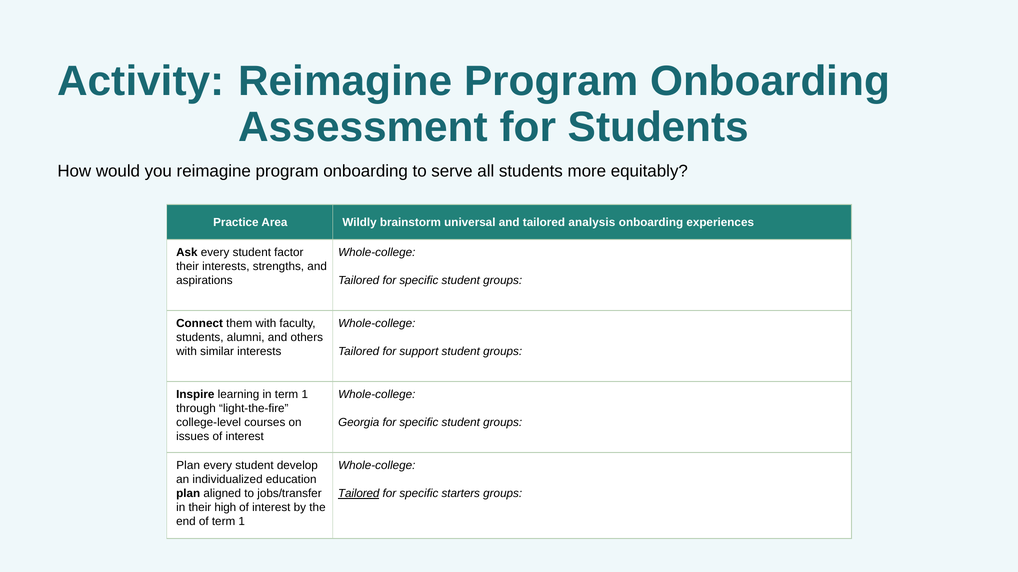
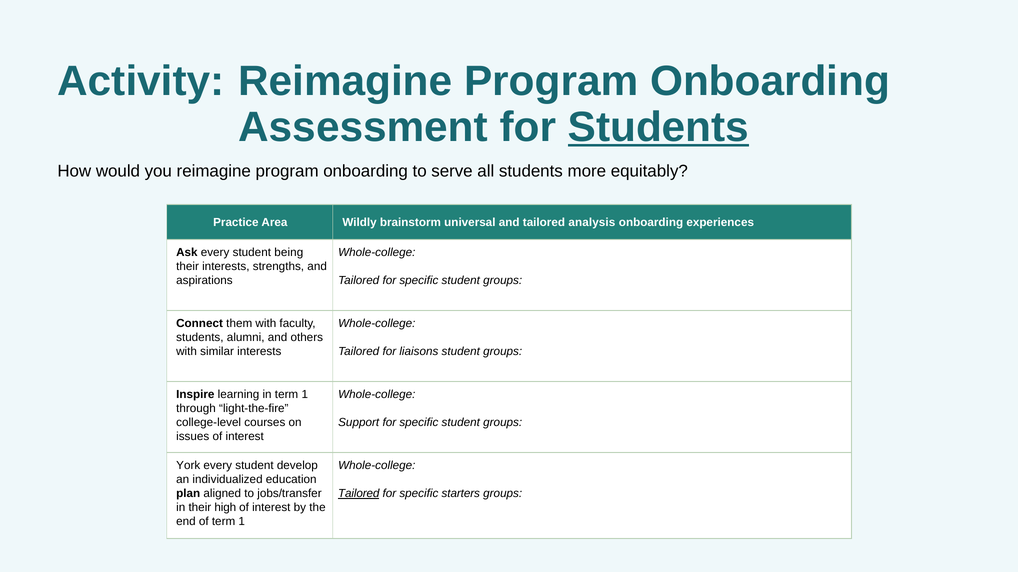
Students at (658, 127) underline: none -> present
factor: factor -> being
support: support -> liaisons
Georgia: Georgia -> Support
Plan at (188, 466): Plan -> York
